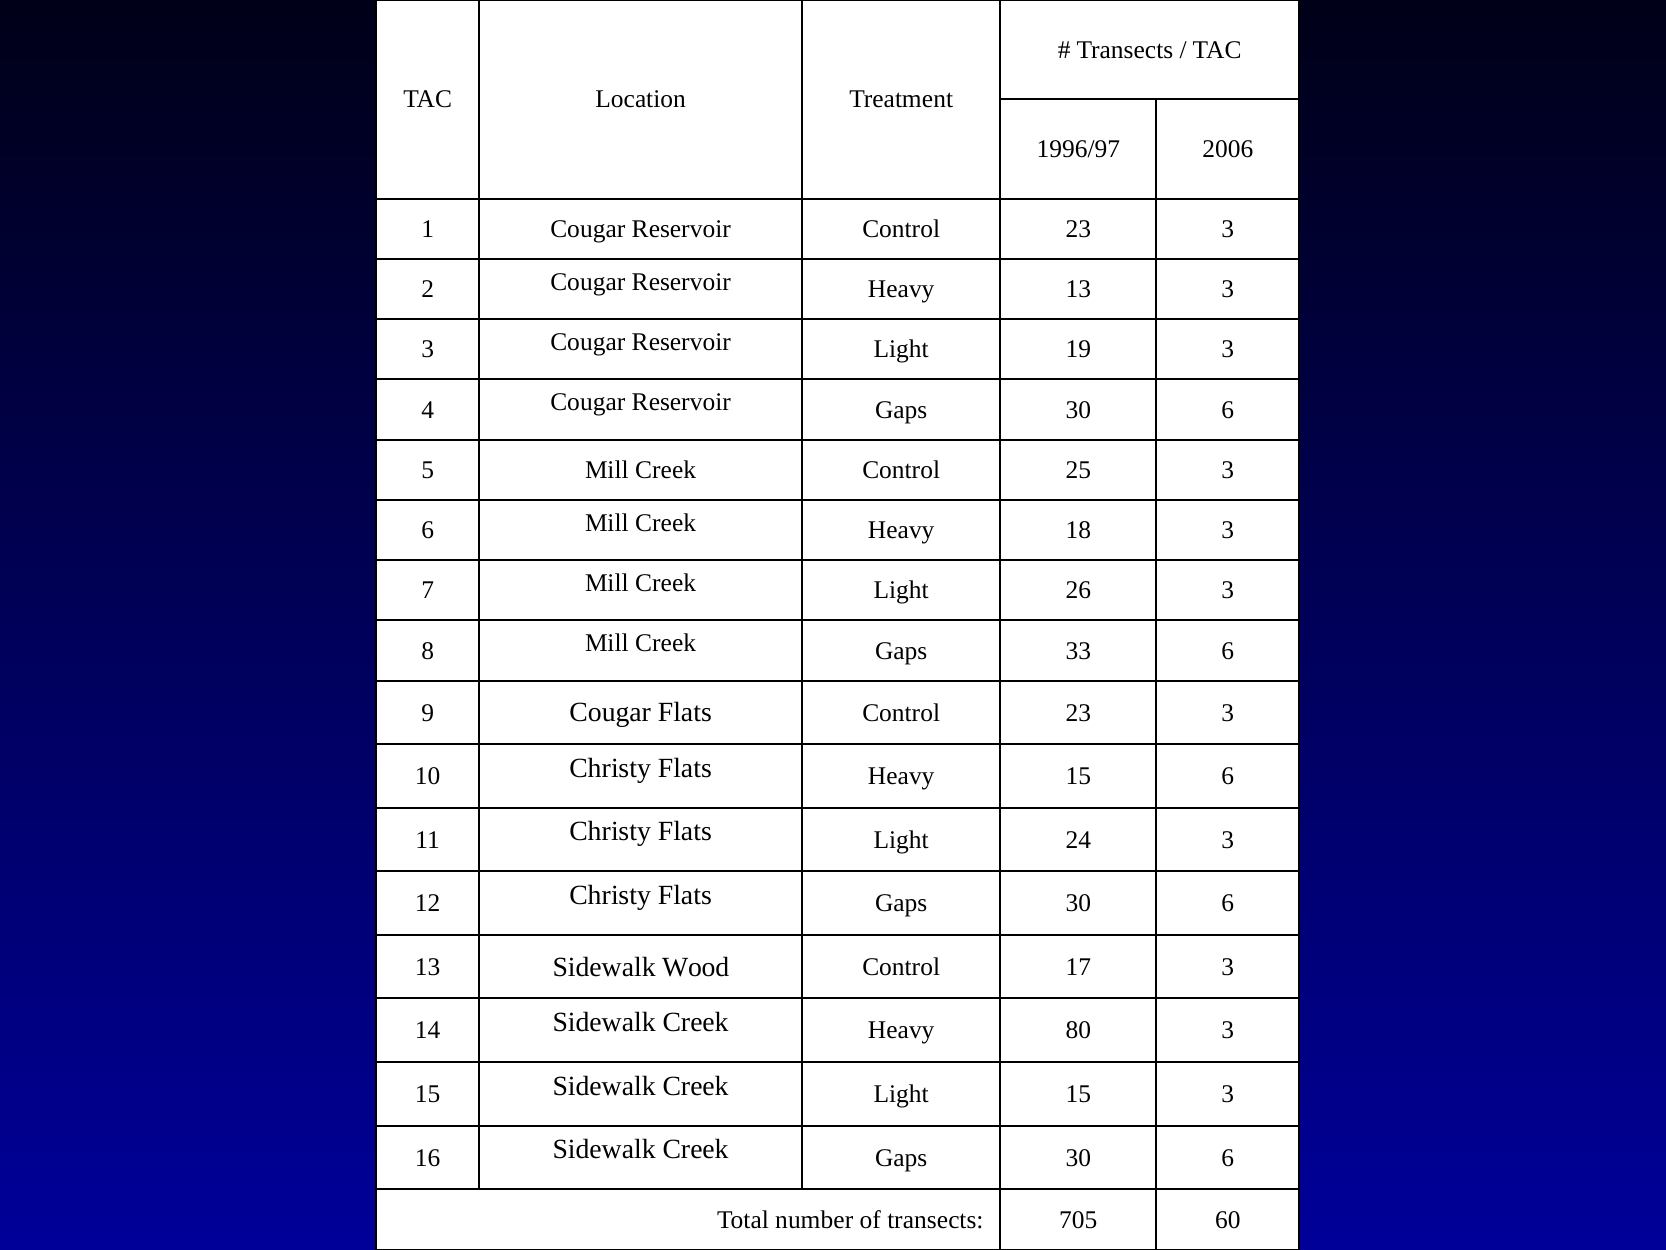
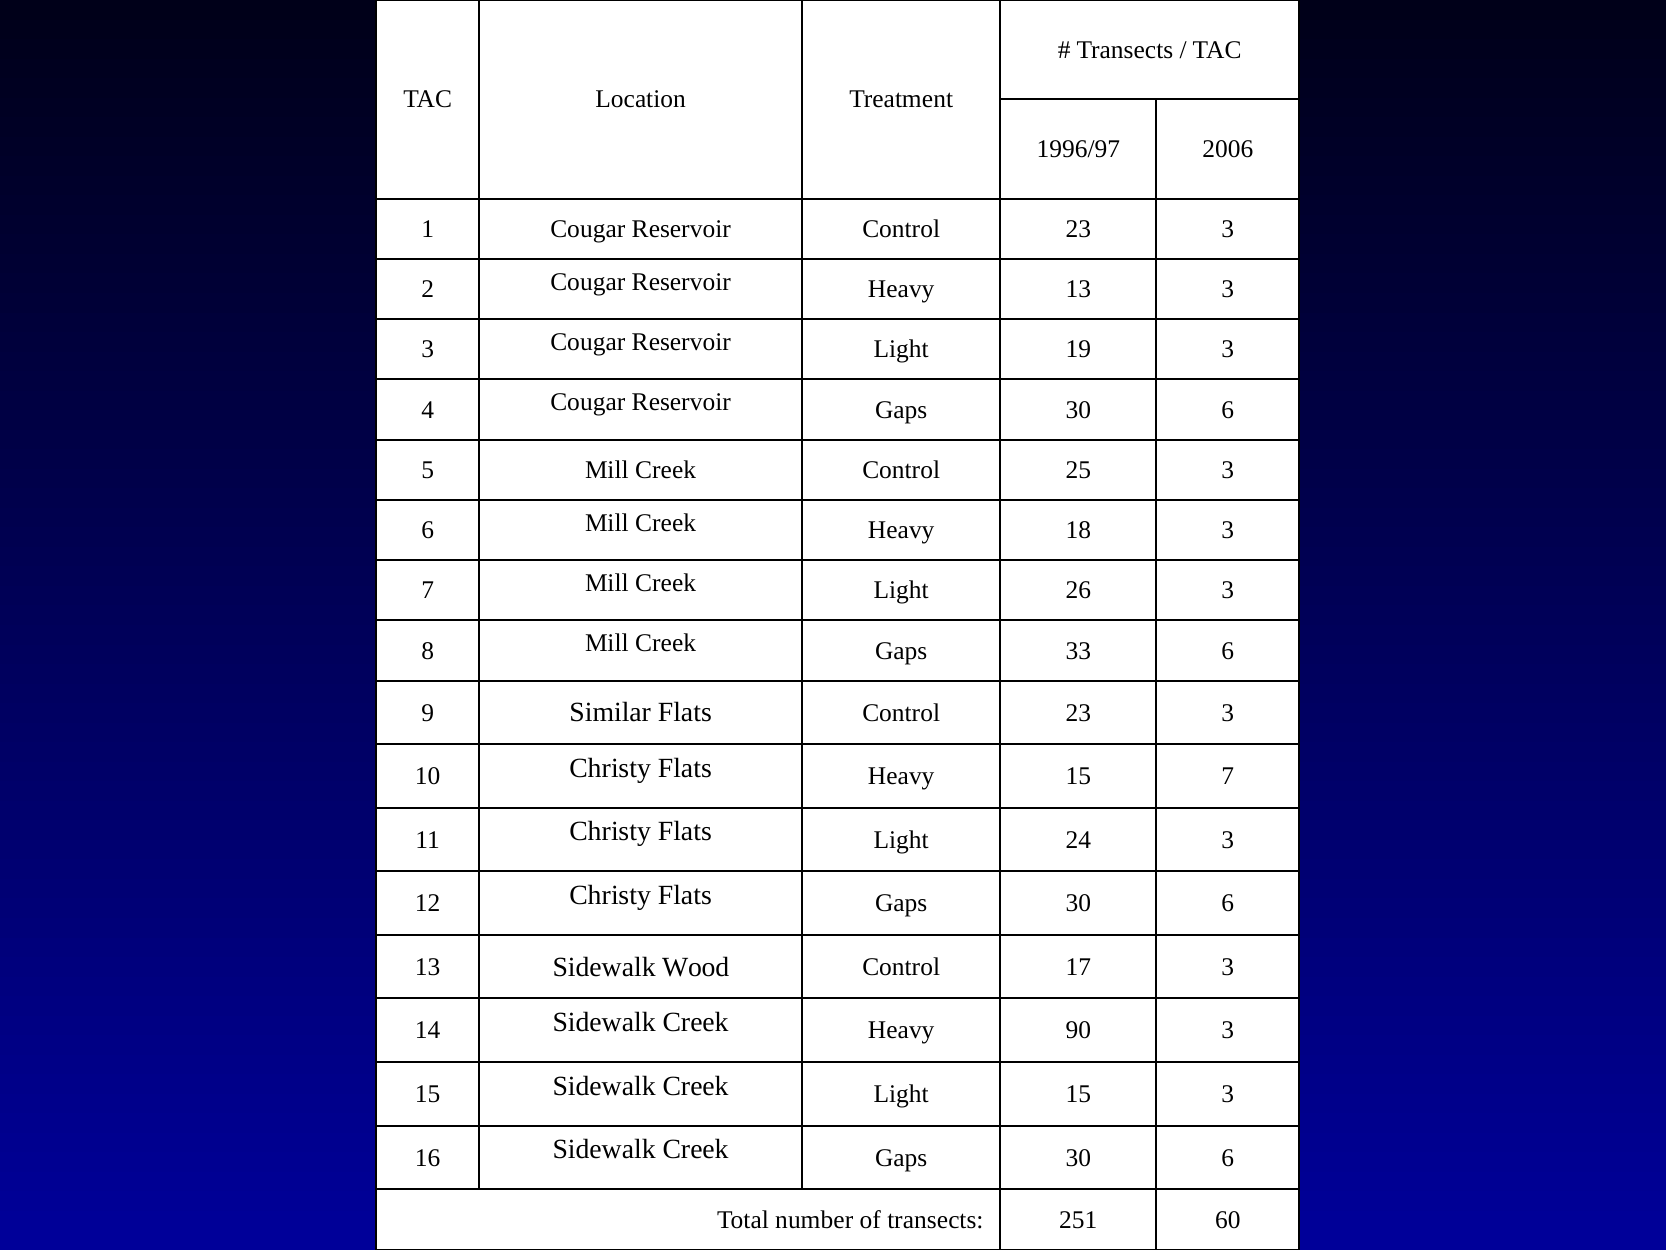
9 Cougar: Cougar -> Similar
15 6: 6 -> 7
80: 80 -> 90
705: 705 -> 251
